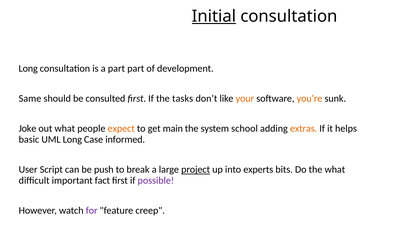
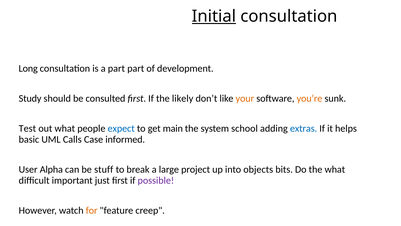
Same: Same -> Study
tasks: tasks -> likely
Joke: Joke -> Test
expect colour: orange -> blue
extras colour: orange -> blue
UML Long: Long -> Calls
Script: Script -> Alpha
push: push -> stuff
project underline: present -> none
experts: experts -> objects
fact: fact -> just
for colour: purple -> orange
